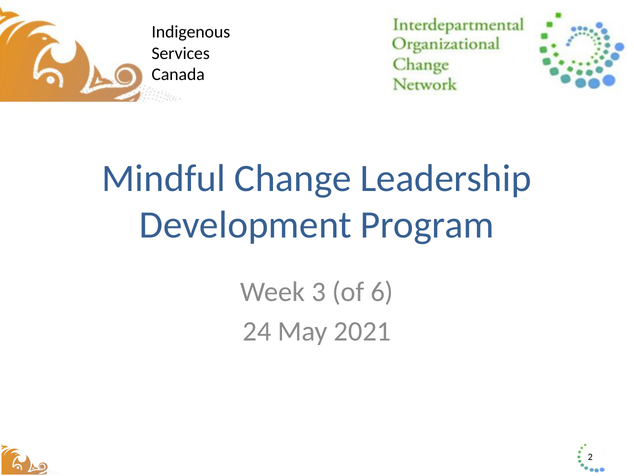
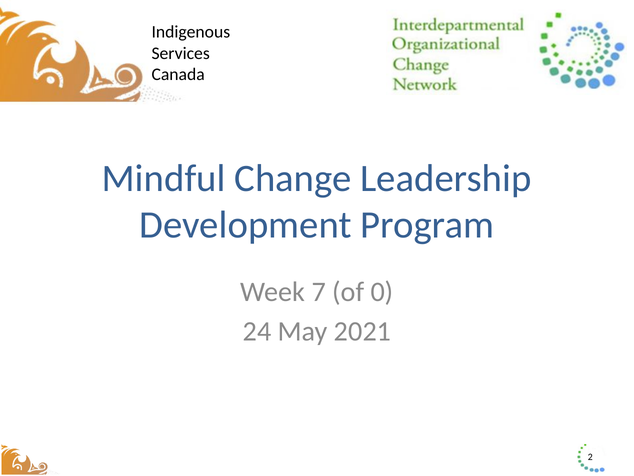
3: 3 -> 7
6: 6 -> 0
